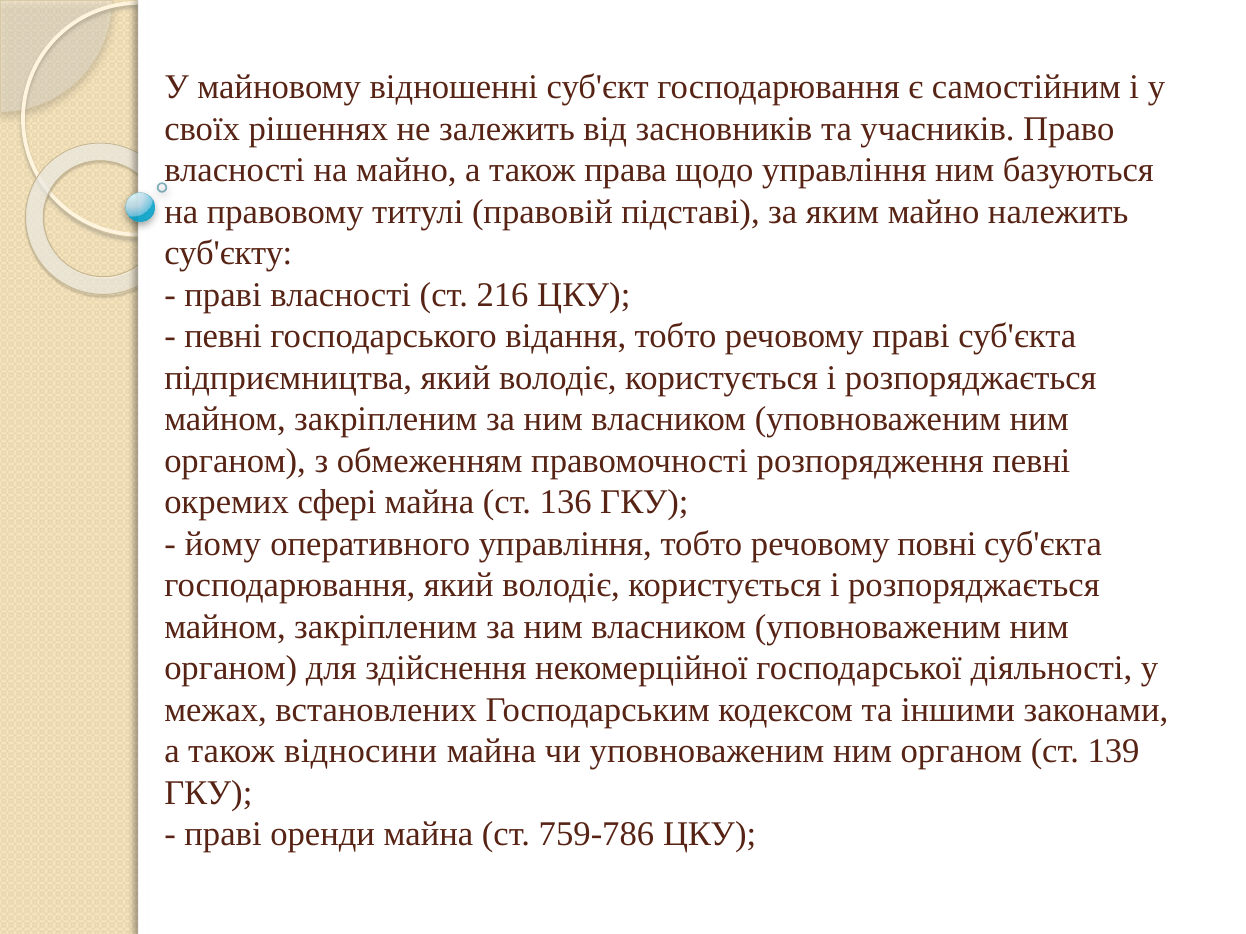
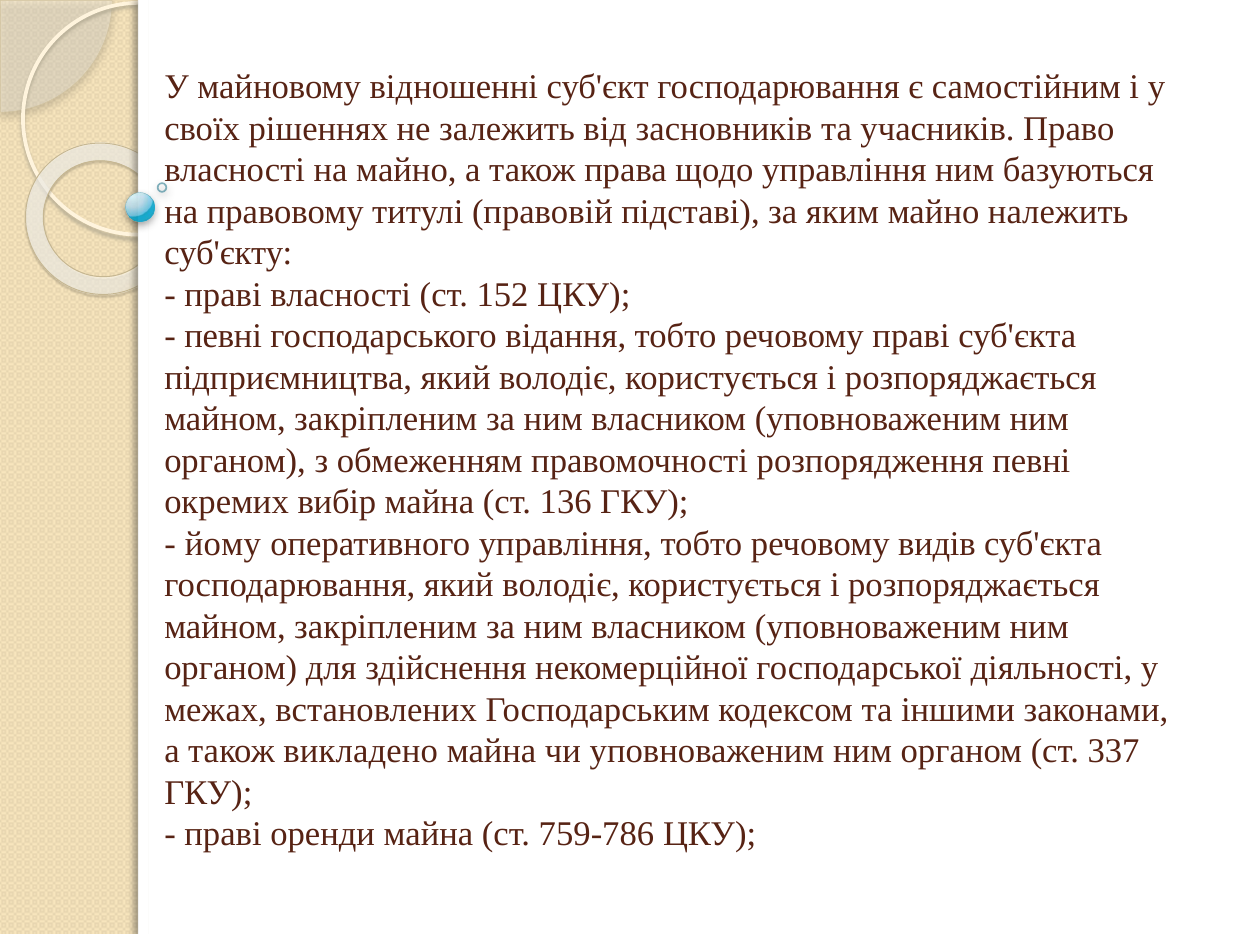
216: 216 -> 152
сфері: сфері -> вибір
повні: повні -> видів
відносини: відносини -> викладено
139: 139 -> 337
